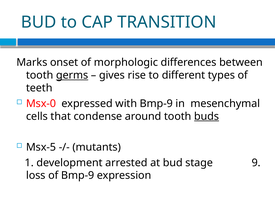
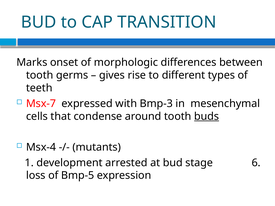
germs underline: present -> none
Msx-0: Msx-0 -> Msx-7
with Bmp-9: Bmp-9 -> Bmp-3
Msx-5: Msx-5 -> Msx-4
9: 9 -> 6
of Bmp-9: Bmp-9 -> Bmp-5
